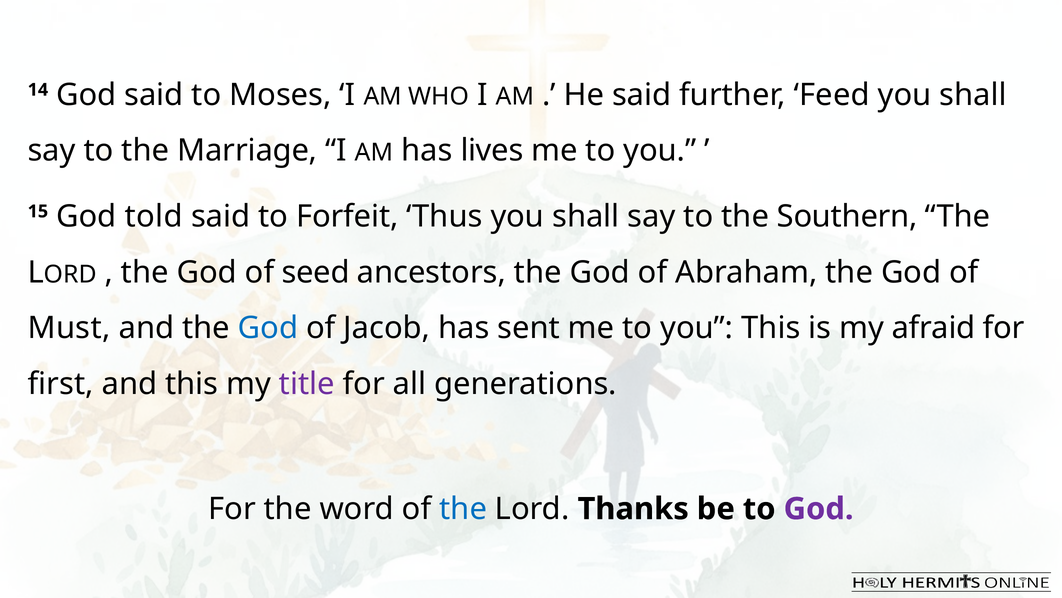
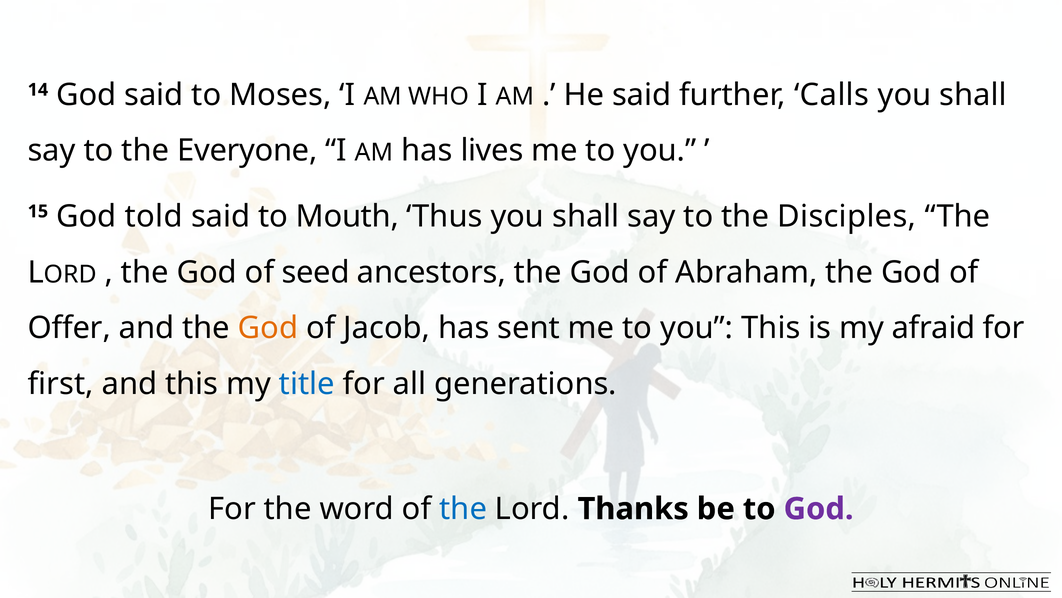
Feed: Feed -> Calls
Marriage: Marriage -> Everyone
Forfeit: Forfeit -> Mouth
Southern: Southern -> Disciples
Must: Must -> Offer
God at (268, 328) colour: blue -> orange
title colour: purple -> blue
